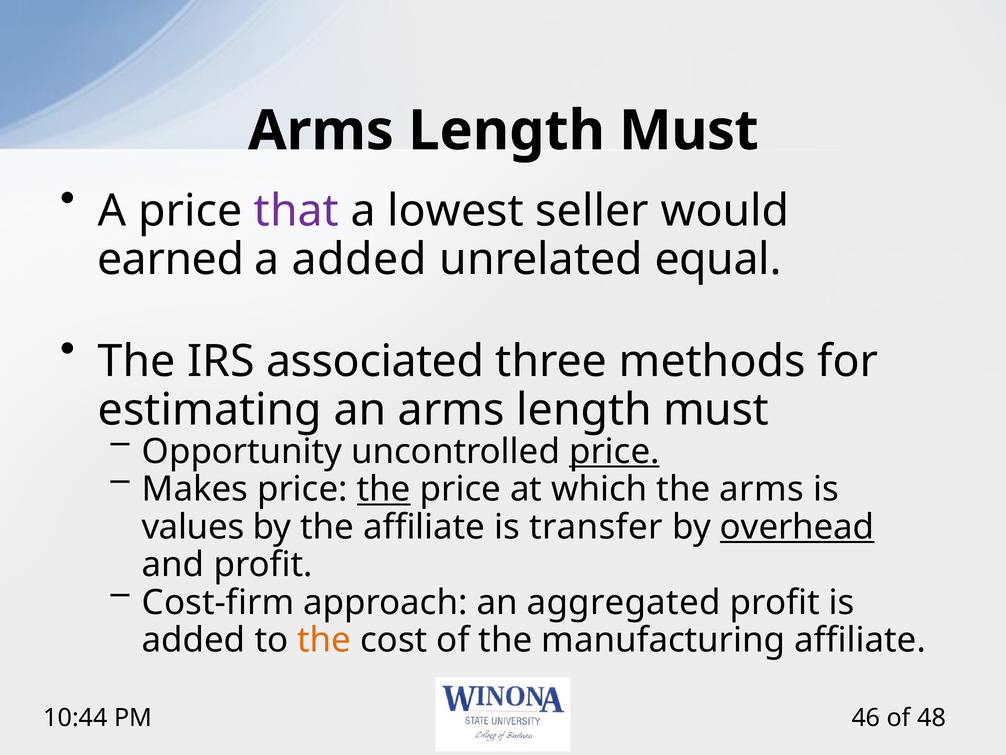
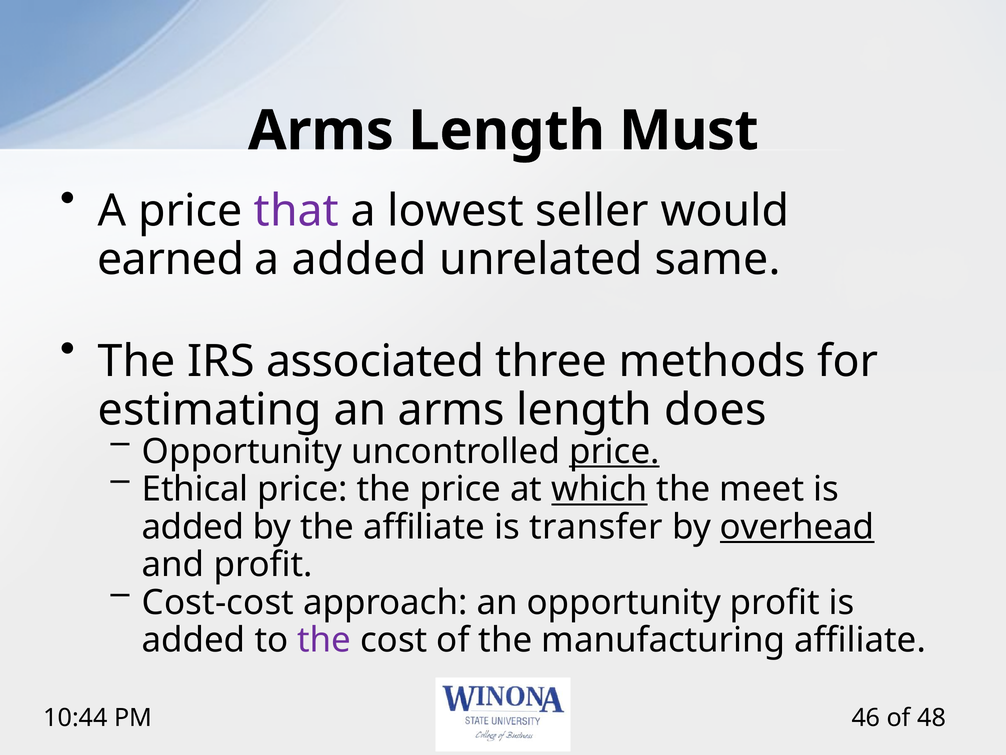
equal: equal -> same
an arms length must: must -> does
Makes: Makes -> Ethical
the at (384, 489) underline: present -> none
which underline: none -> present
the arms: arms -> meet
values at (193, 527): values -> added
Cost-firm: Cost-firm -> Cost-cost
an aggregated: aggregated -> opportunity
the at (324, 640) colour: orange -> purple
